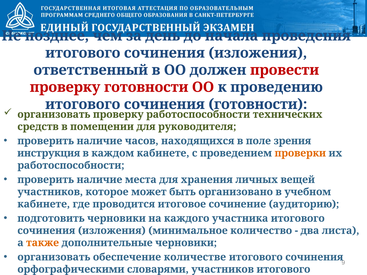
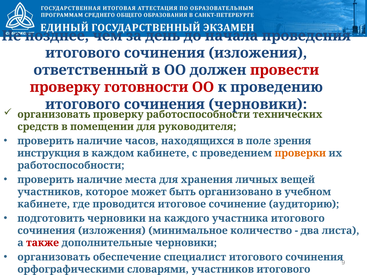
сочинения готовности: готовности -> черновики
также colour: orange -> red
количестве: количестве -> специалист
